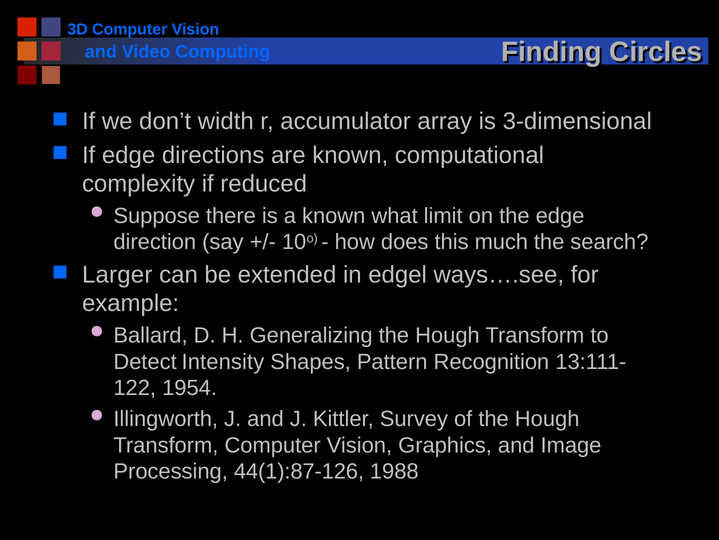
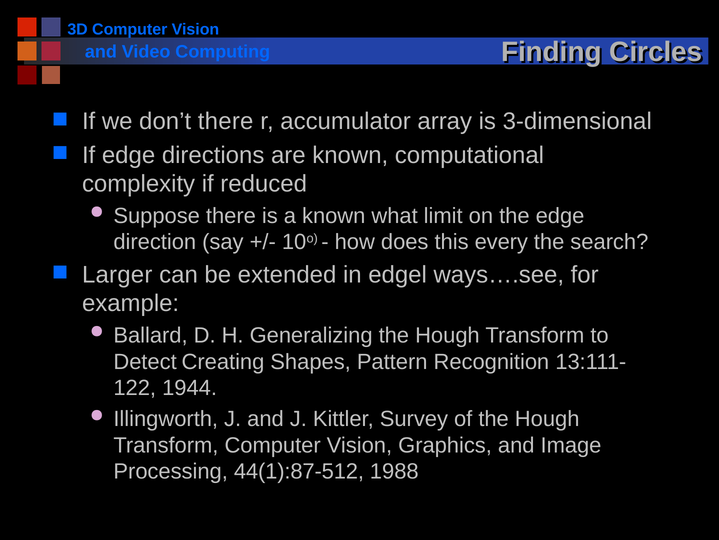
don’t width: width -> there
much: much -> every
Intensity: Intensity -> Creating
1954: 1954 -> 1944
44(1):87-126: 44(1):87-126 -> 44(1):87-512
